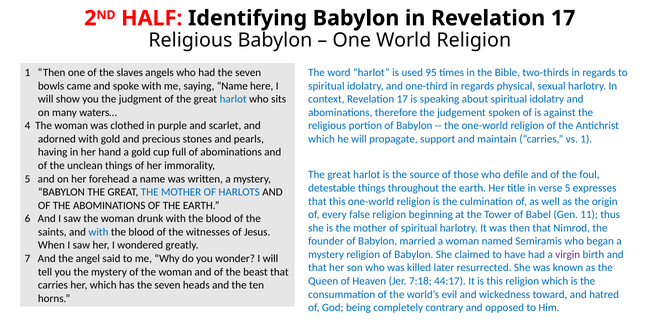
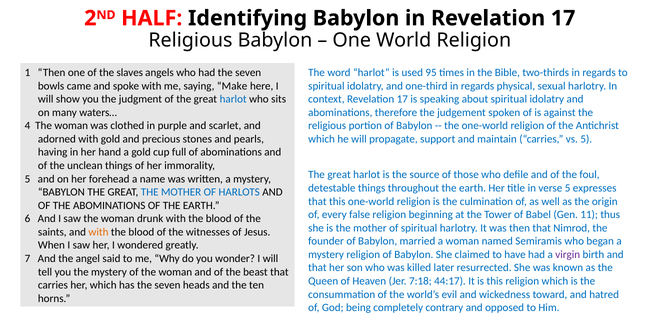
saying Name: Name -> Make
vs 1: 1 -> 5
with at (98, 232) colour: blue -> orange
